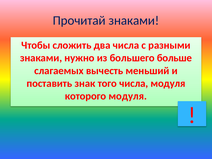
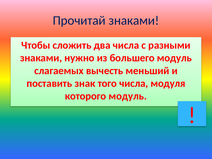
большего больше: больше -> модуль
которого модуля: модуля -> модуль
